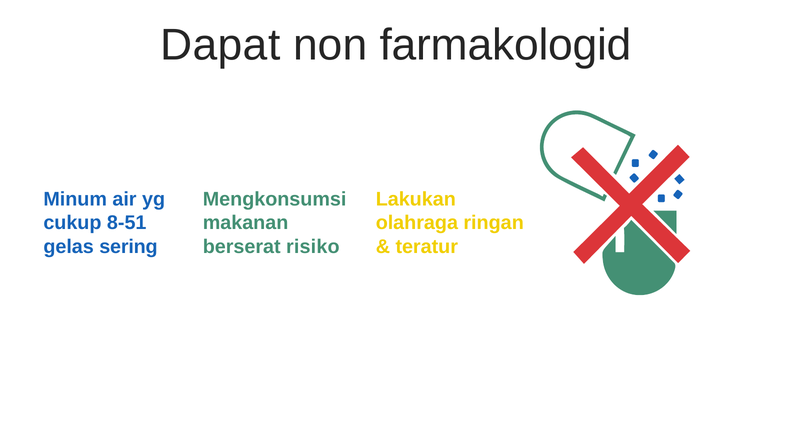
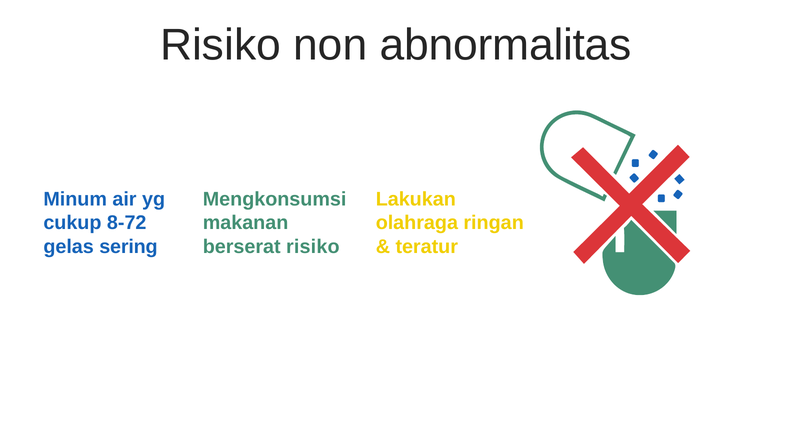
Dapat at (220, 45): Dapat -> Risiko
farmakologid: farmakologid -> abnormalitas
8-51: 8-51 -> 8-72
